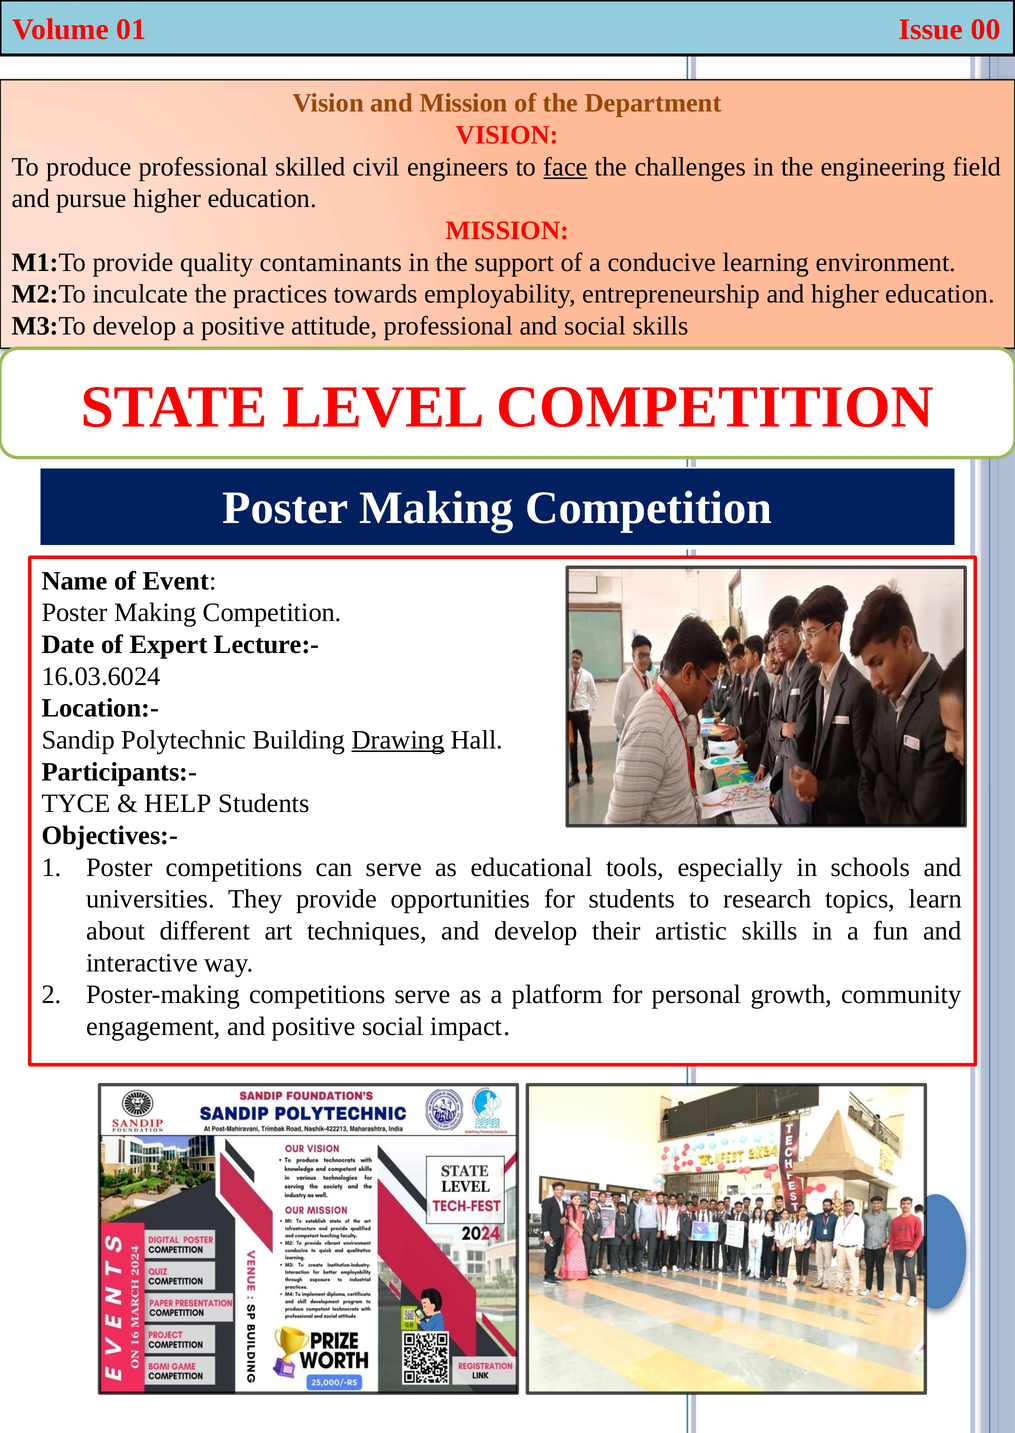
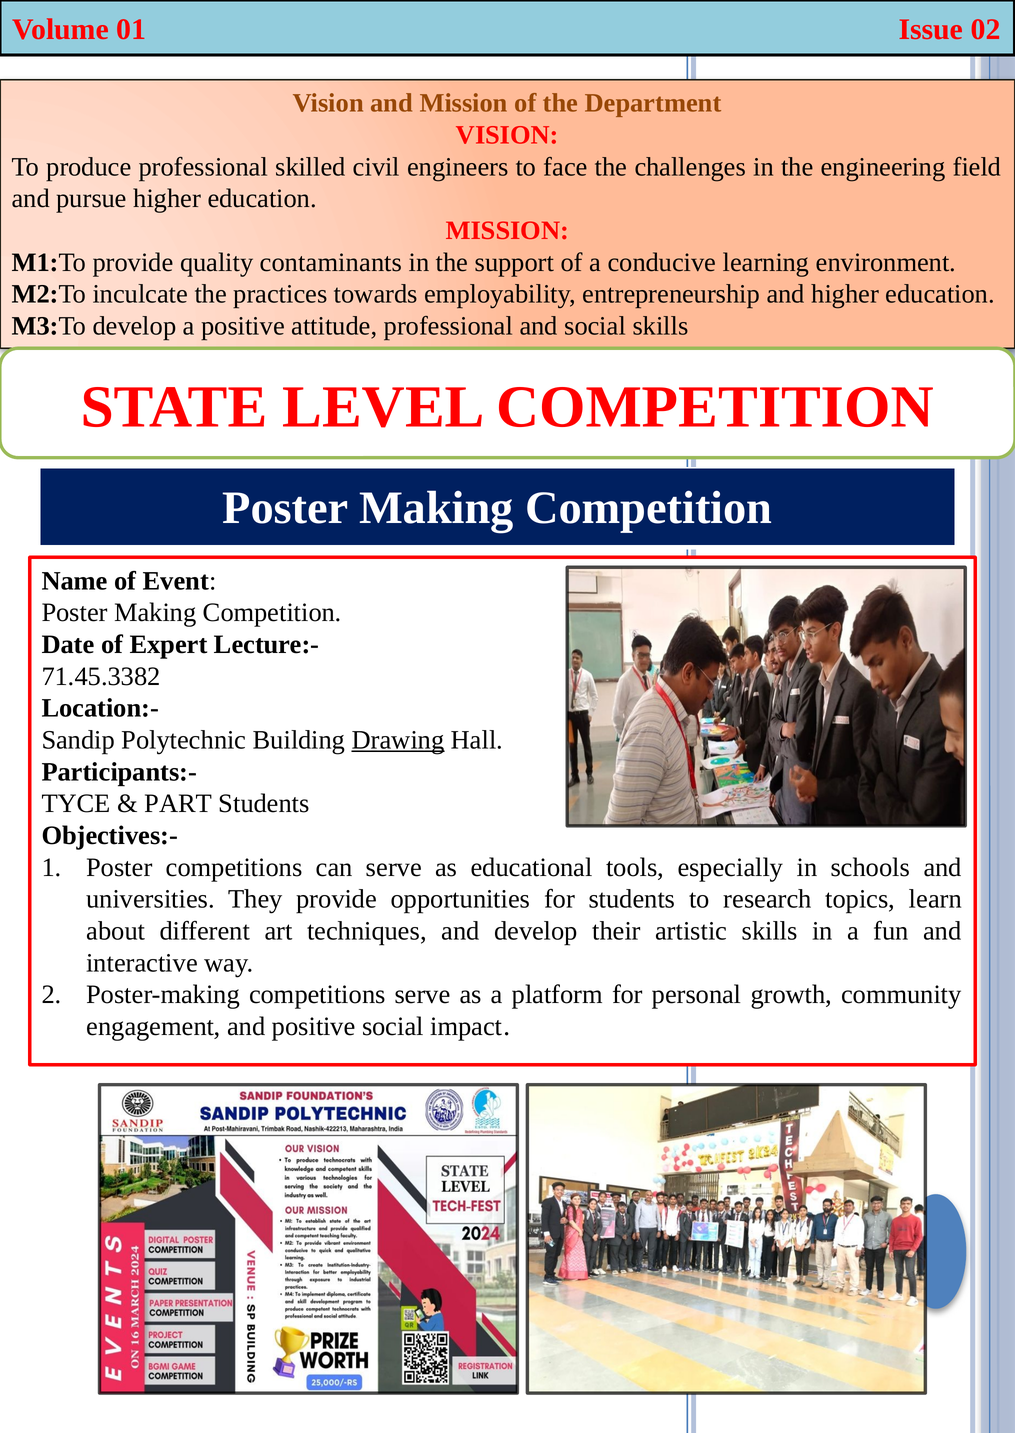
00: 00 -> 02
face underline: present -> none
16.03.6024: 16.03.6024 -> 71.45.3382
HELP: HELP -> PART
